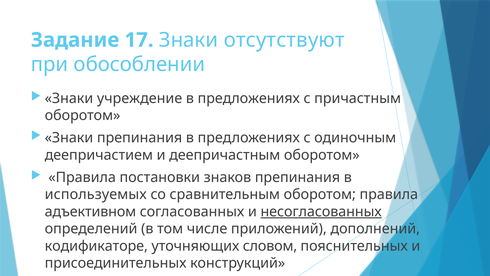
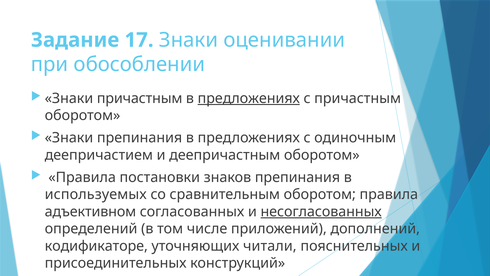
отсутствуют: отсутствуют -> оценивании
Знаки учреждение: учреждение -> причастным
предложениях at (249, 98) underline: none -> present
словом: словом -> читали
